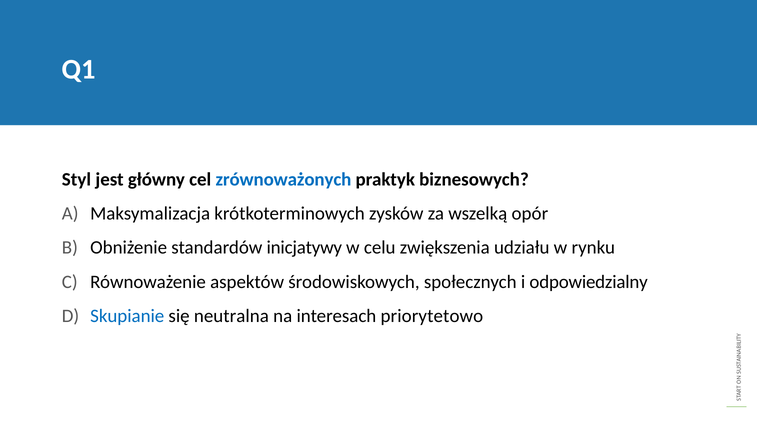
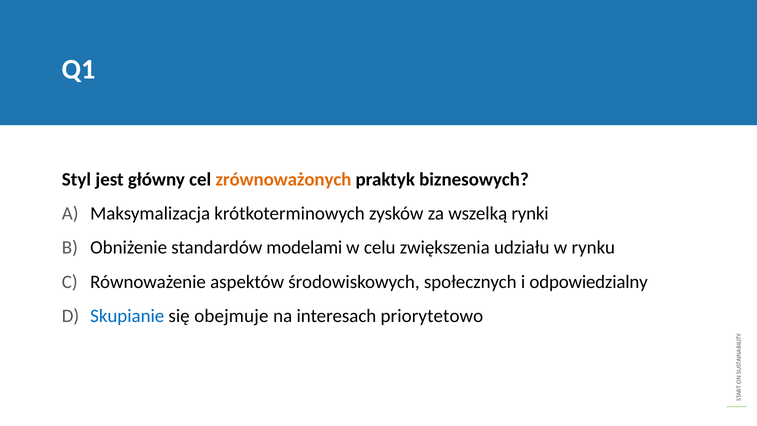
zrównoważonych colour: blue -> orange
opór: opór -> rynki
inicjatywy: inicjatywy -> modelami
neutralna: neutralna -> obejmuje
